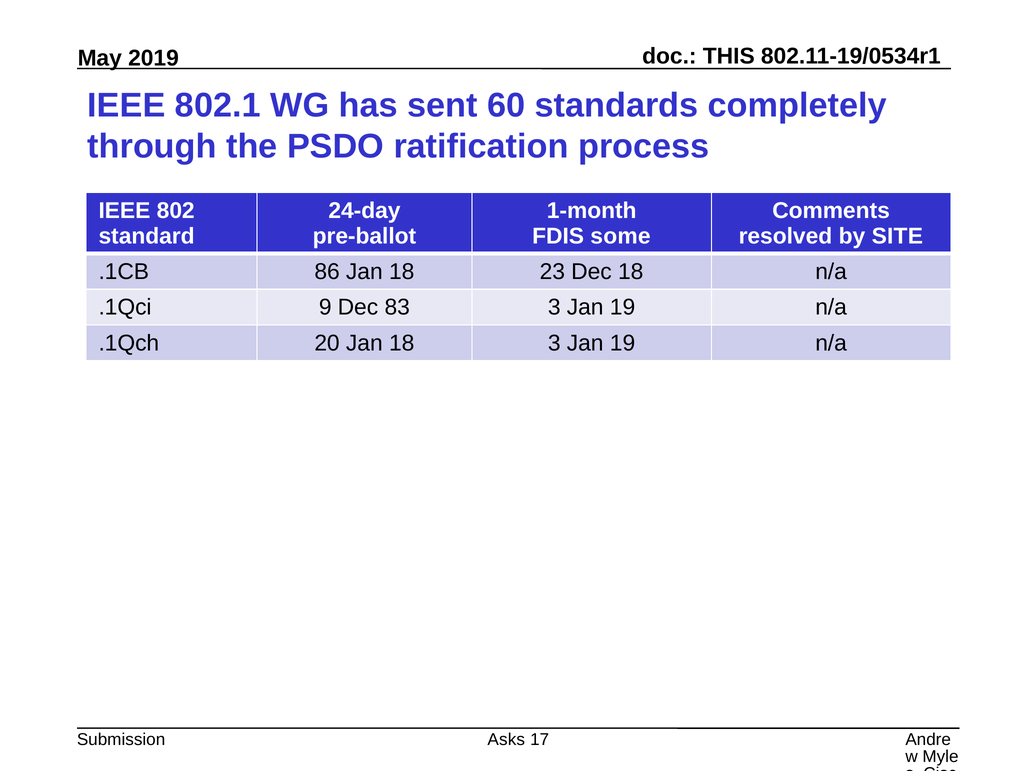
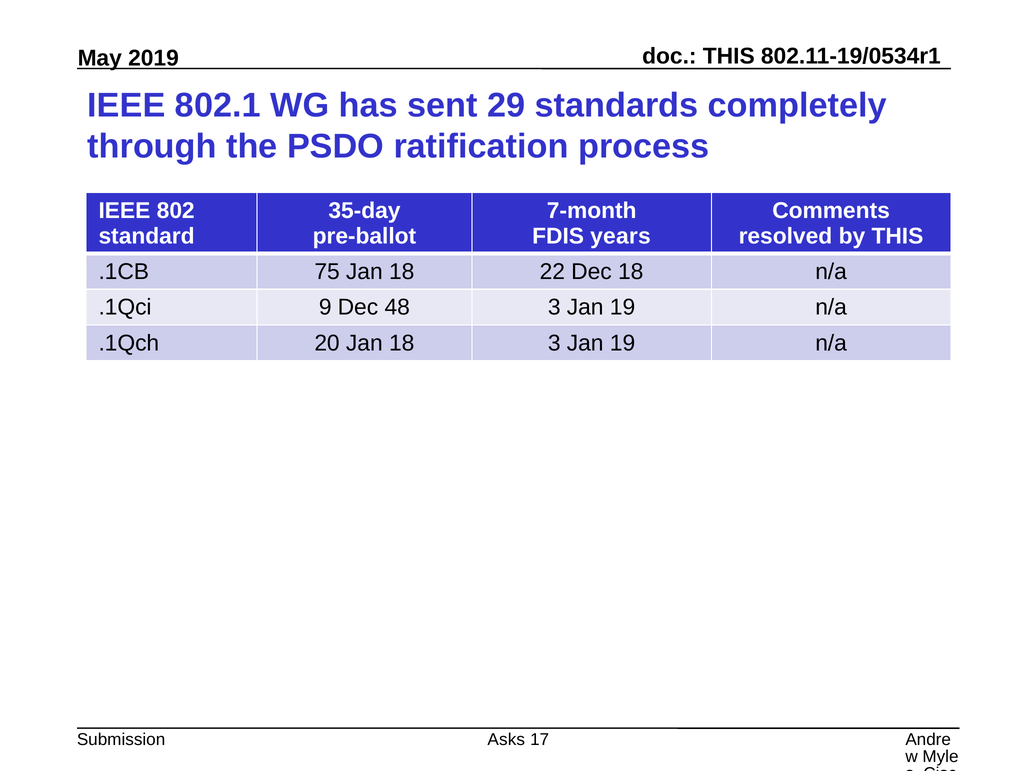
60: 60 -> 29
24-day: 24-day -> 35-day
1-month: 1-month -> 7-month
some: some -> years
by SITE: SITE -> THIS
86: 86 -> 75
23: 23 -> 22
83: 83 -> 48
